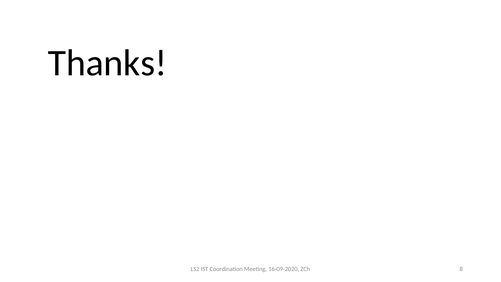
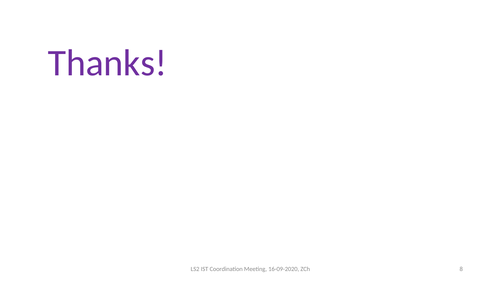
Thanks colour: black -> purple
